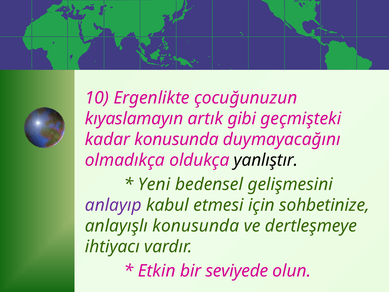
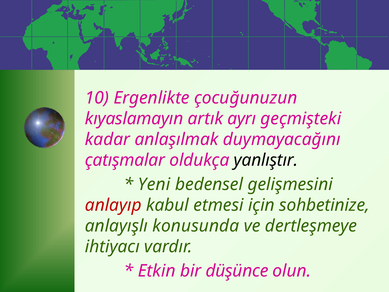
gibi: gibi -> ayrı
kadar konusunda: konusunda -> anlaşılmak
olmadıkça: olmadıkça -> çatışmalar
anlayıp colour: purple -> red
seviyede: seviyede -> düşünce
